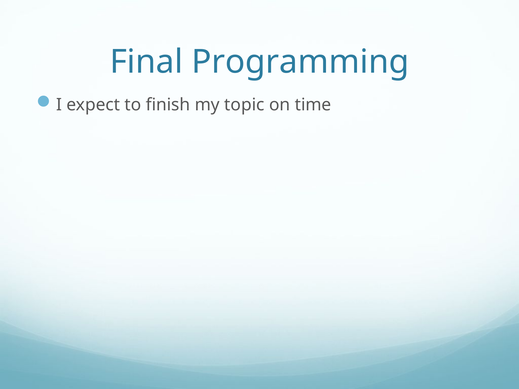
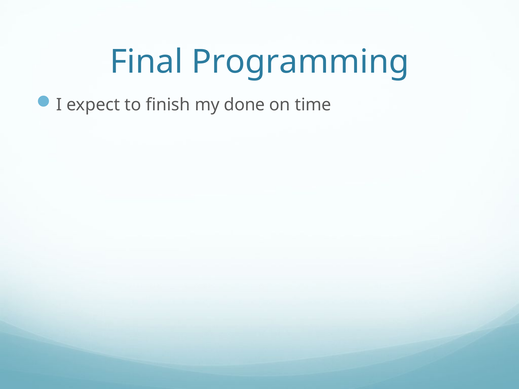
topic: topic -> done
